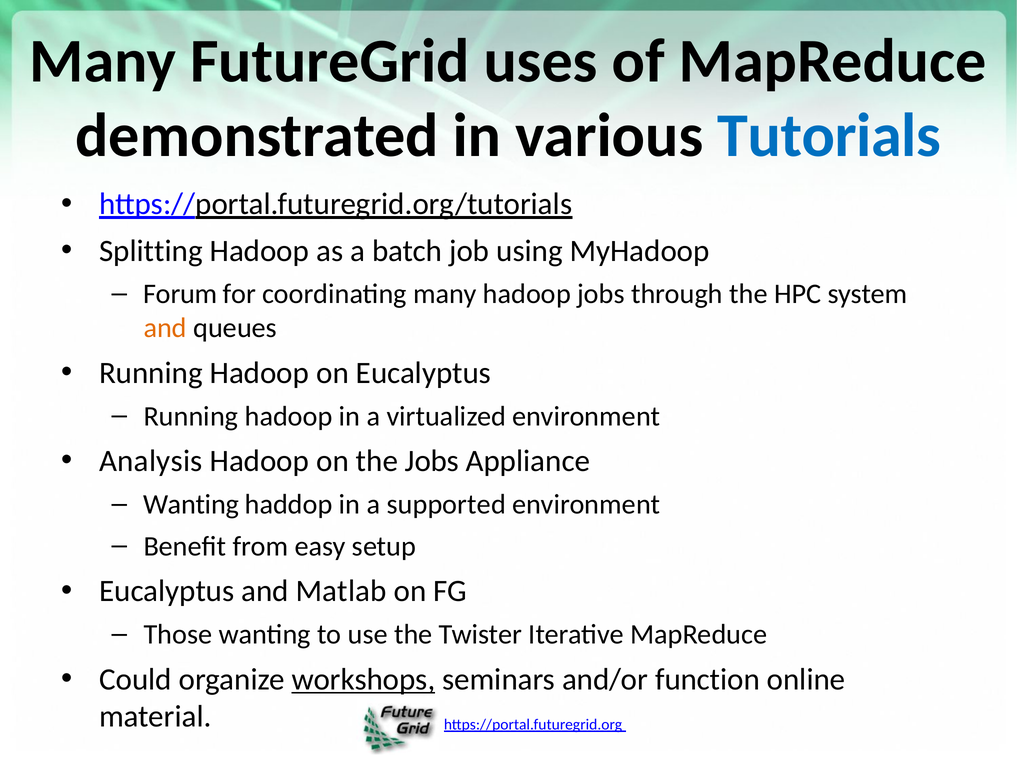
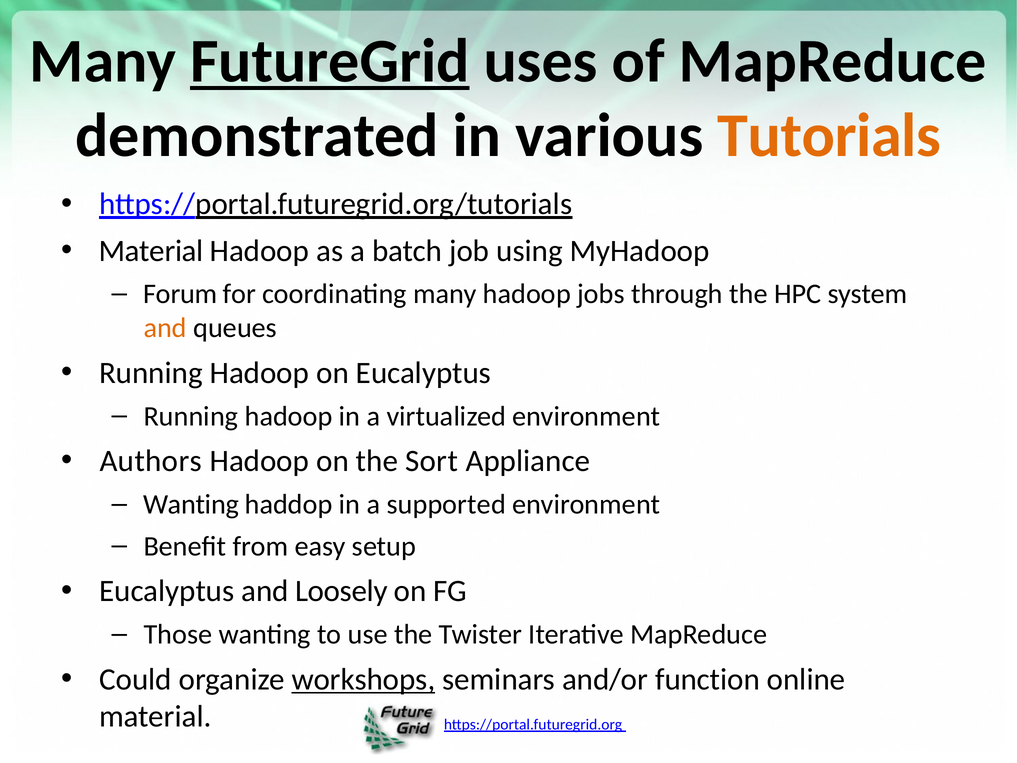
FutureGrid underline: none -> present
Tutorials colour: blue -> orange
Splitting at (151, 251): Splitting -> Material
Analysis: Analysis -> Authors
the Jobs: Jobs -> Sort
Matlab: Matlab -> Loosely
